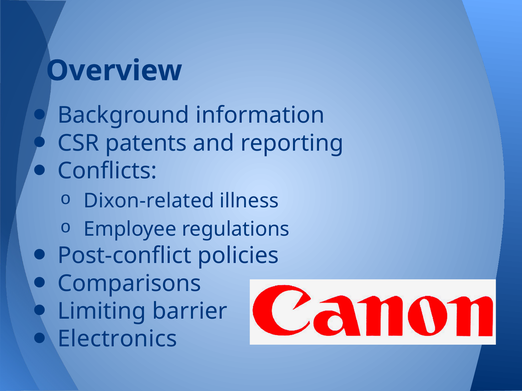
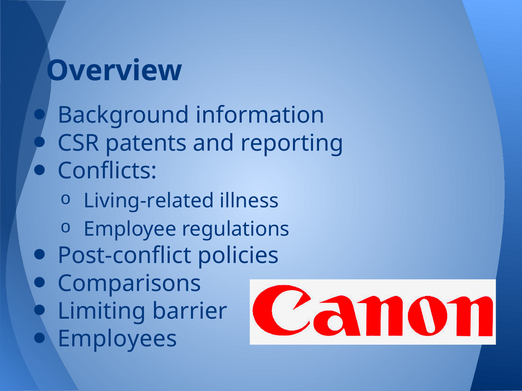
Dixon-related: Dixon-related -> Living-related
Electronics: Electronics -> Employees
